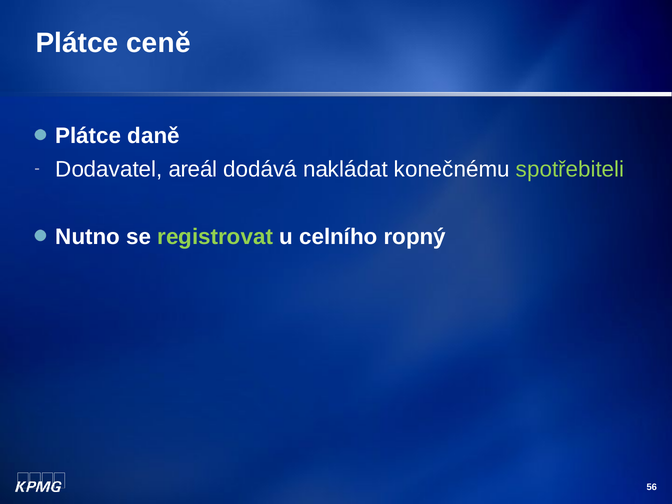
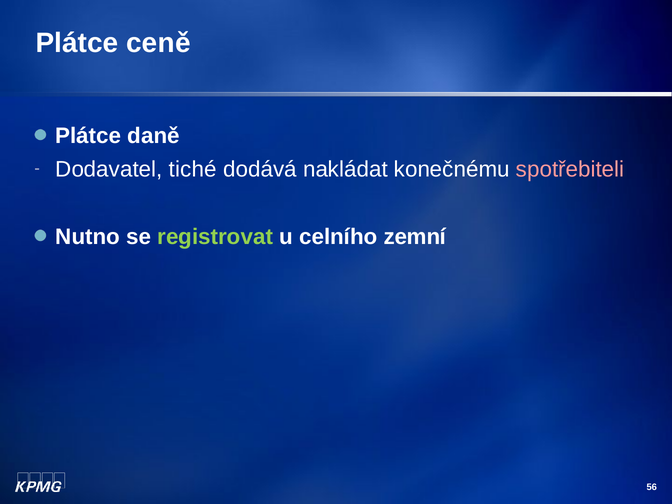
areál: areál -> tiché
spotřebiteli colour: light green -> pink
ropný: ropný -> zemní
